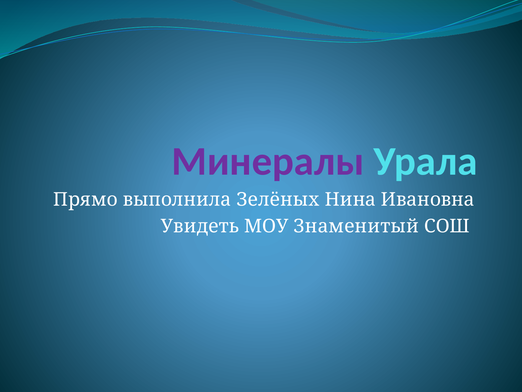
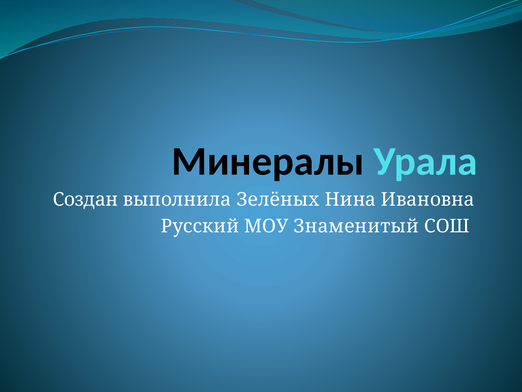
Минералы colour: purple -> black
Прямо: Прямо -> Создан
Увидеть: Увидеть -> Русский
